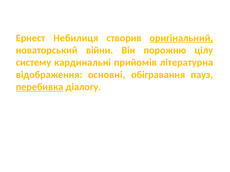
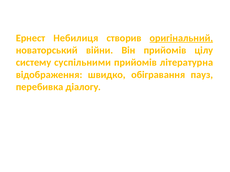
Він порожню: порожню -> прийомів
кардинальні: кардинальні -> суспільними
основні: основні -> швидко
перебивка underline: present -> none
